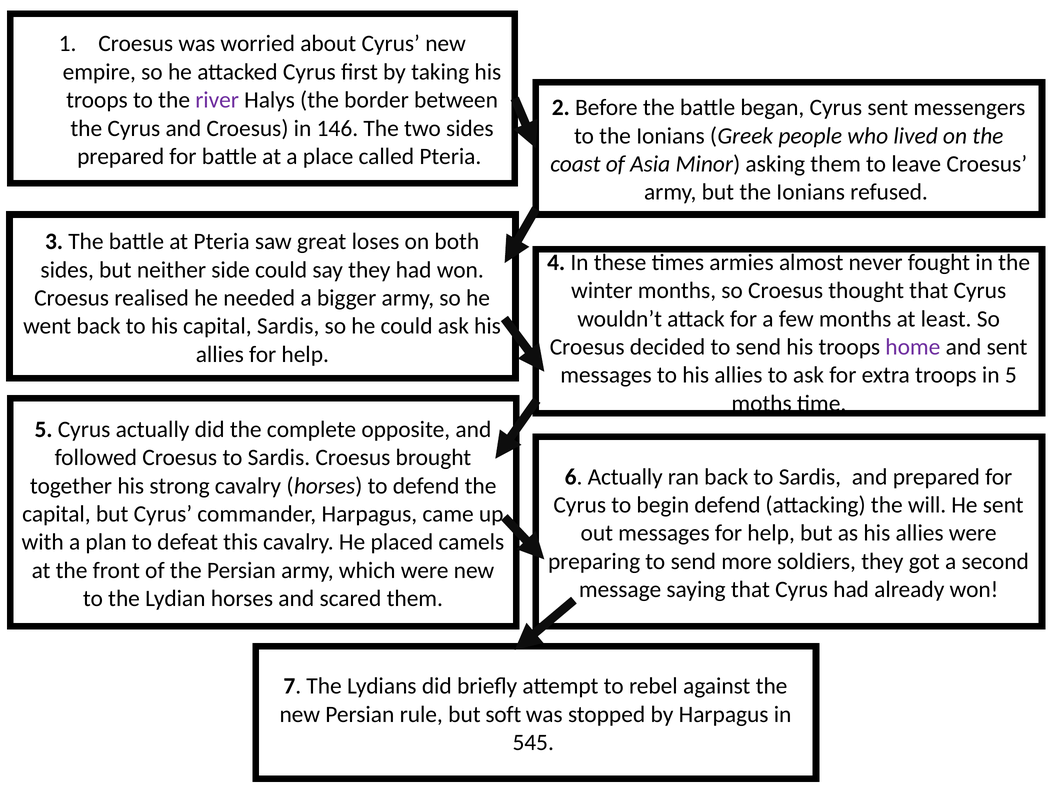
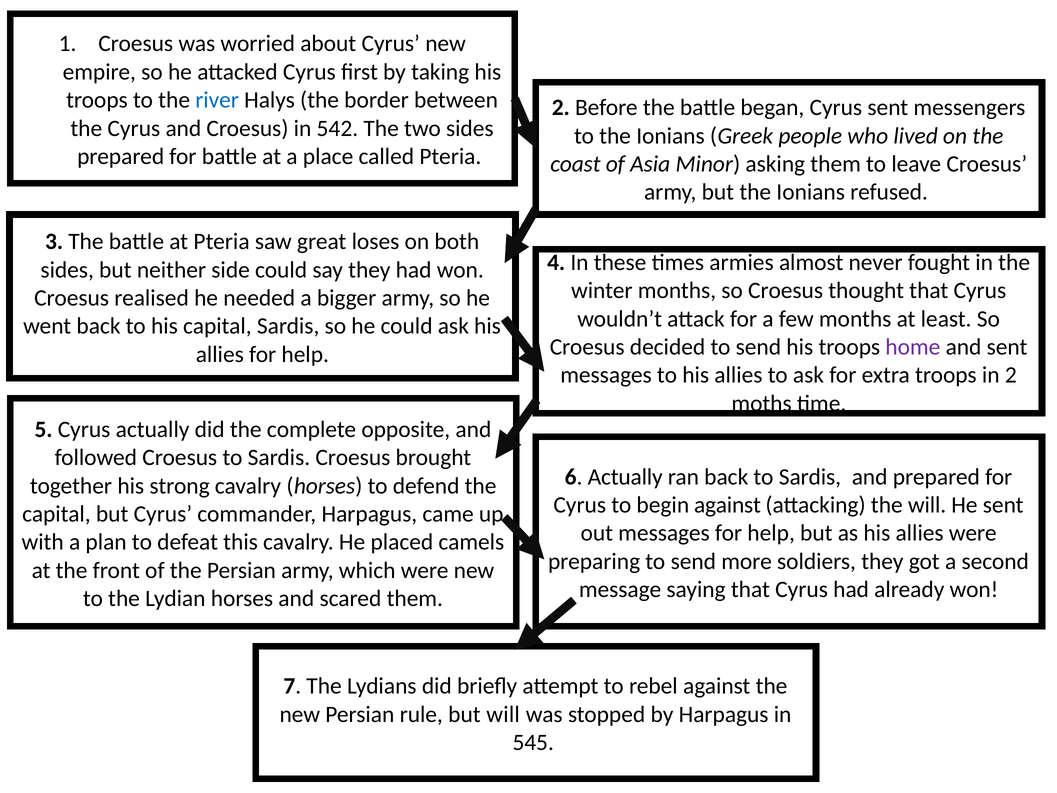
river colour: purple -> blue
146: 146 -> 542
in 5: 5 -> 2
begin defend: defend -> against
but soft: soft -> will
